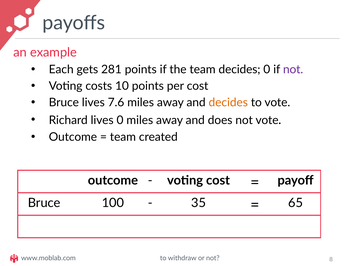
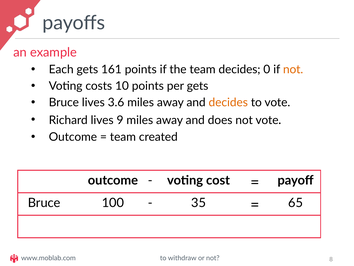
281: 281 -> 161
not at (293, 69) colour: purple -> orange
per cost: cost -> gets
7.6: 7.6 -> 3.6
lives 0: 0 -> 9
